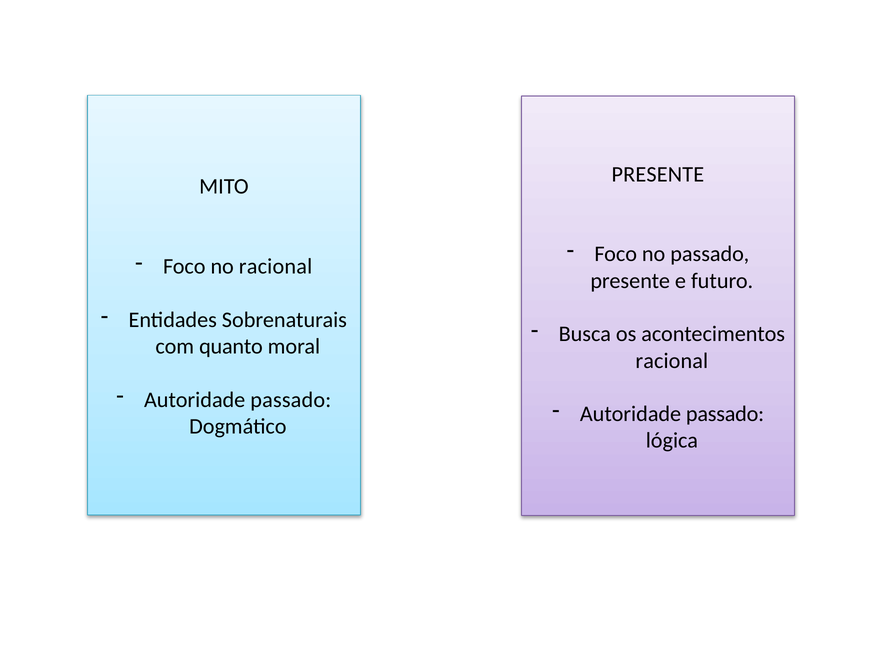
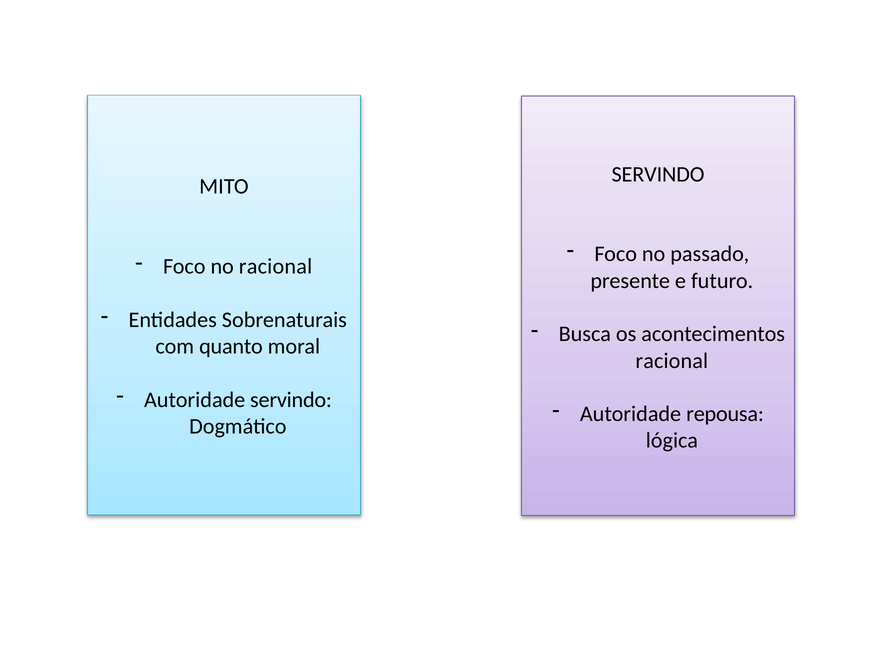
PRESENTE at (658, 174): PRESENTE -> SERVINDO
passado at (291, 400): passado -> servindo
passado at (725, 414): passado -> repousa
